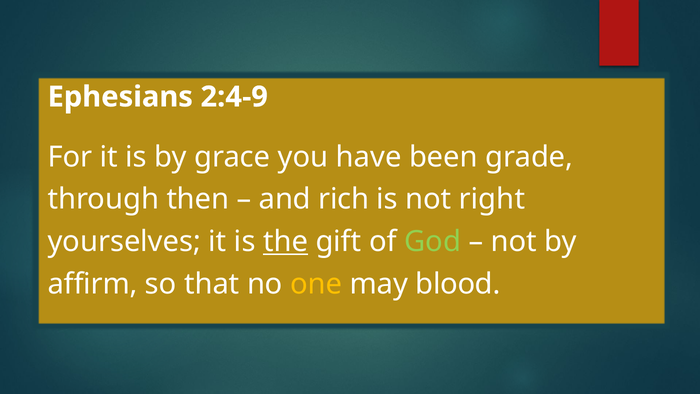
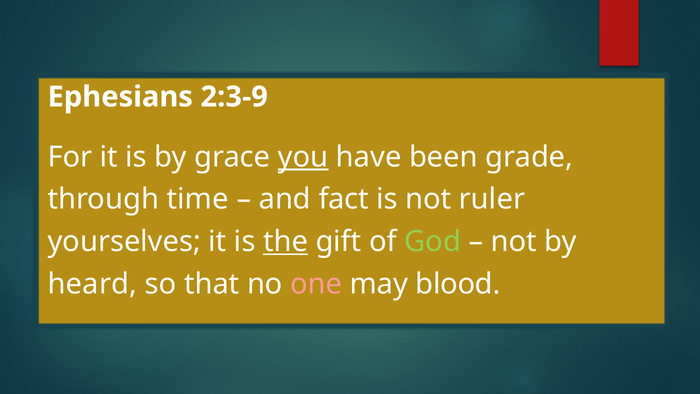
2:4-9: 2:4-9 -> 2:3-9
you underline: none -> present
then: then -> time
rich: rich -> fact
right: right -> ruler
affirm: affirm -> heard
one colour: yellow -> pink
